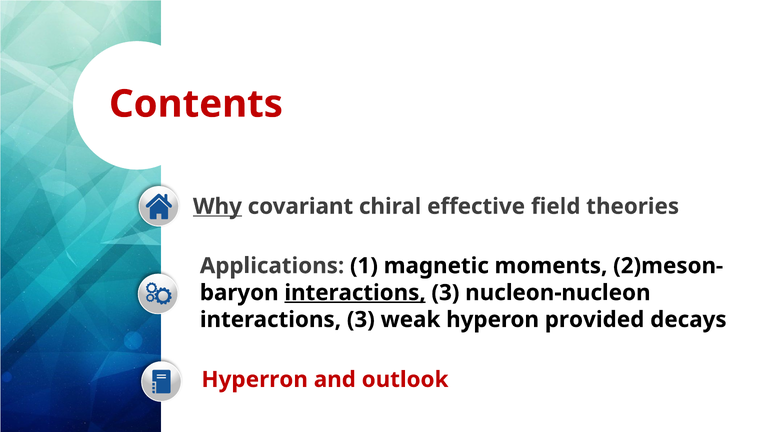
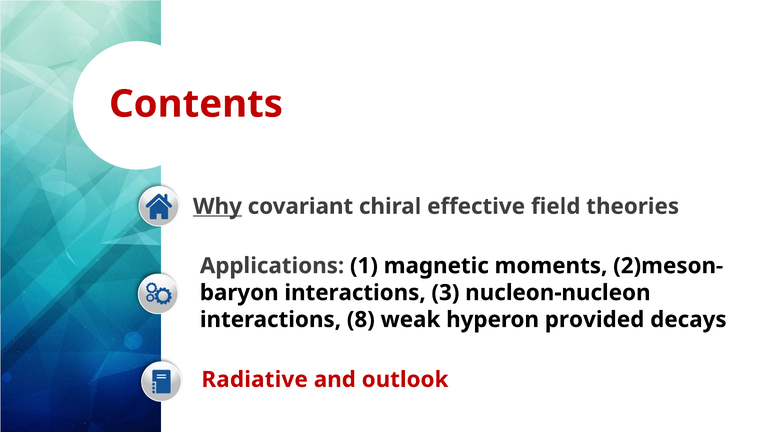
interactions at (355, 293) underline: present -> none
3 at (361, 320): 3 -> 8
Hyperron: Hyperron -> Radiative
